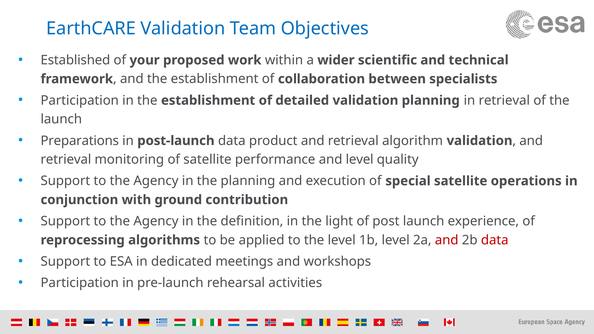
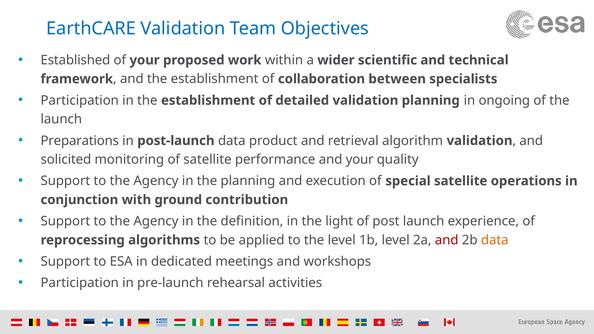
in retrieval: retrieval -> ongoing
retrieval at (66, 160): retrieval -> solicited
and level: level -> your
data at (495, 240) colour: red -> orange
